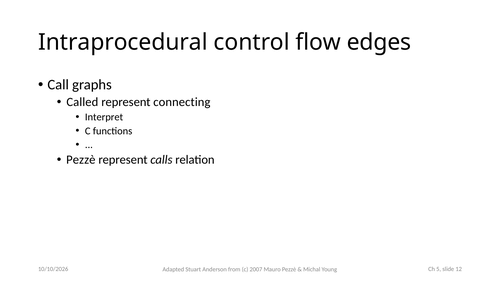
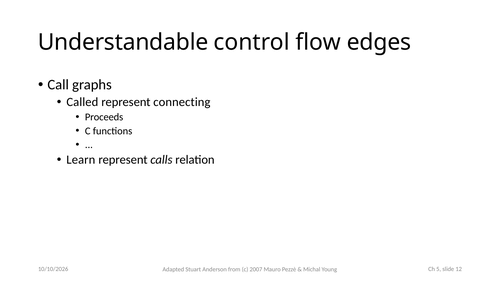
Intraprocedural: Intraprocedural -> Understandable
Interpret: Interpret -> Proceeds
Pezzè at (81, 159): Pezzè -> Learn
